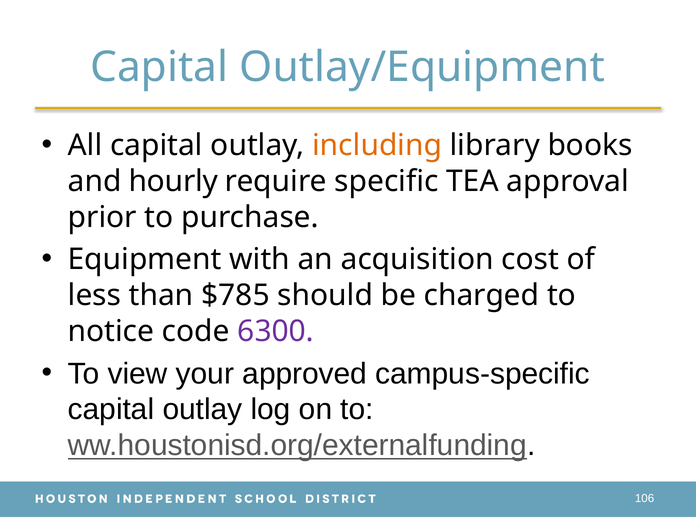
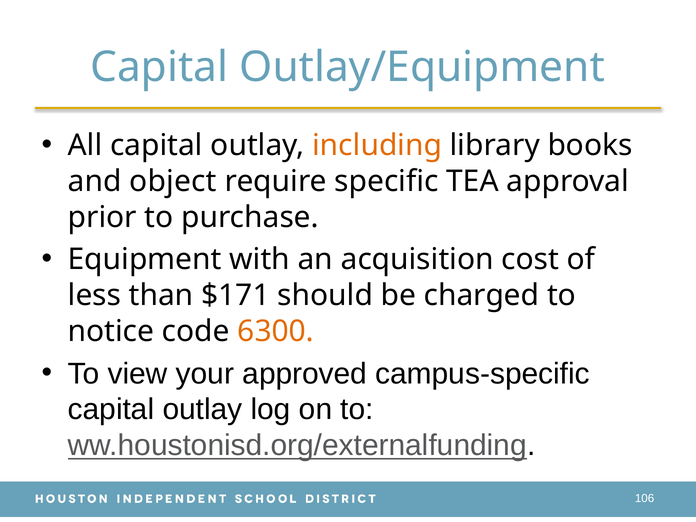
hourly: hourly -> object
$785: $785 -> $171
6300 colour: purple -> orange
